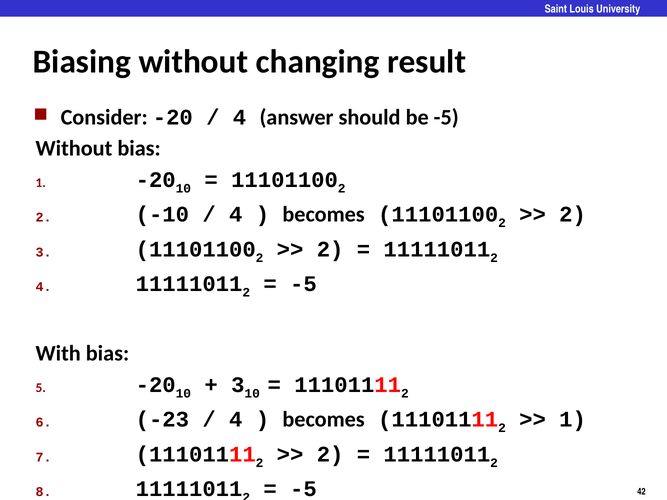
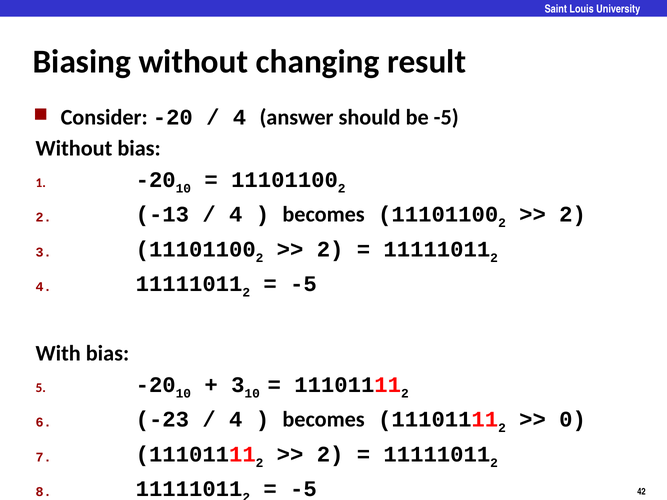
-10: -10 -> -13
1 at (573, 420): 1 -> 0
